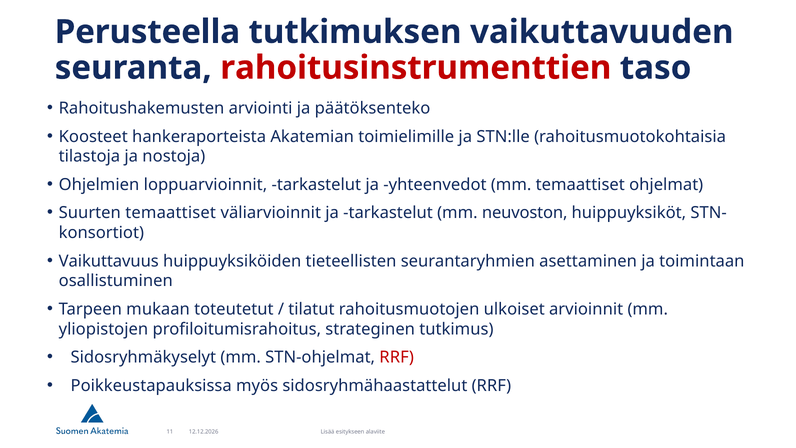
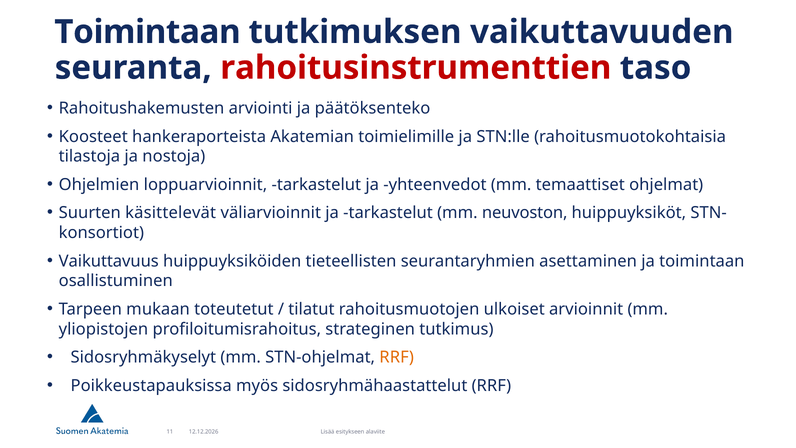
Perusteella at (147, 32): Perusteella -> Toimintaan
Suurten temaattiset: temaattiset -> käsittelevät
RRF at (397, 357) colour: red -> orange
